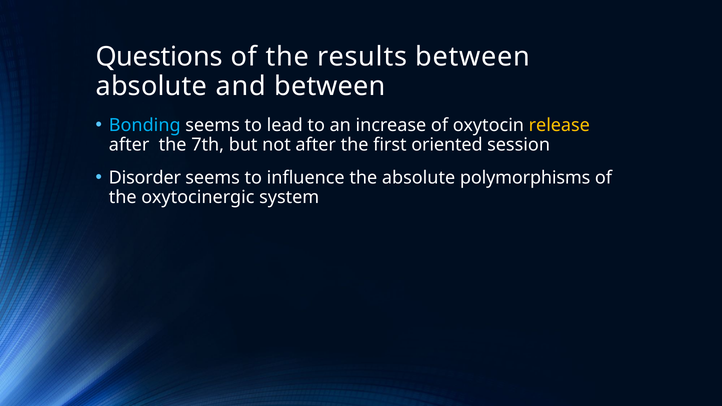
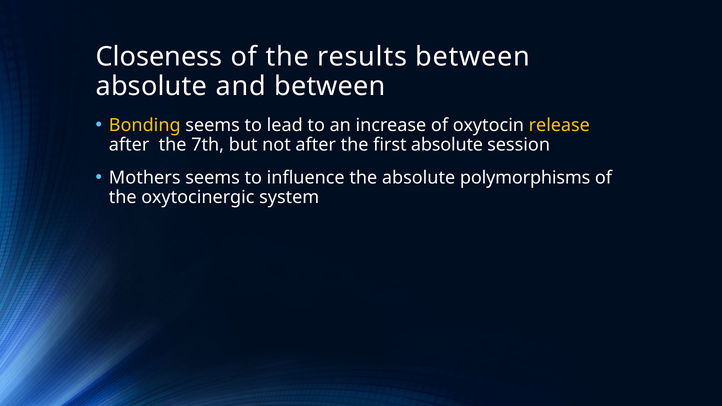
Questions: Questions -> Closeness
Bonding colour: light blue -> yellow
first oriented: oriented -> absolute
Disorder: Disorder -> Mothers
